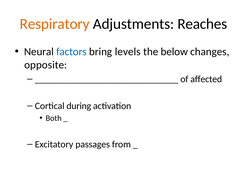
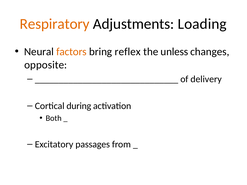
Reaches: Reaches -> Loading
factors colour: blue -> orange
levels: levels -> reflex
below: below -> unless
affected: affected -> delivery
